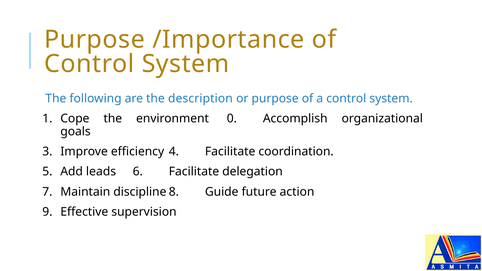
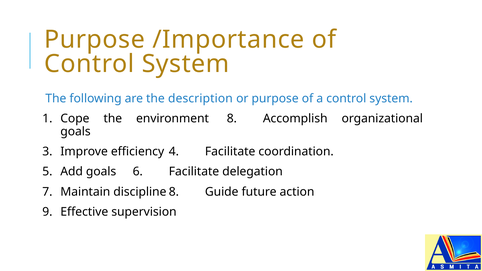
0: 0 -> 8
Add leads: leads -> goals
